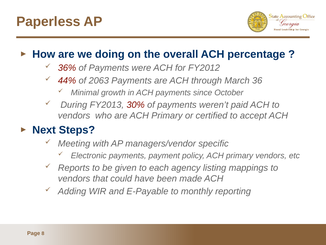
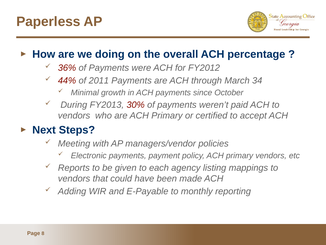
2063: 2063 -> 2011
36: 36 -> 34
specific: specific -> policies
